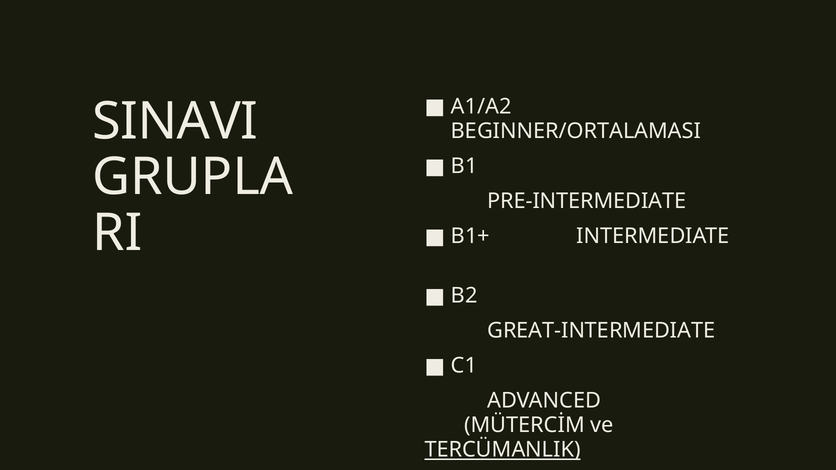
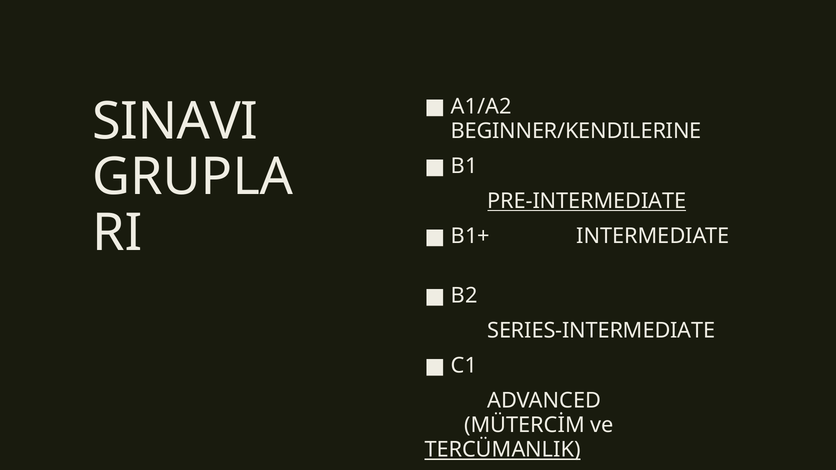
BEGINNER/ORTALAMASI: BEGINNER/ORTALAMASI -> BEGINNER/KENDILERINE
PRE-INTERMEDIATE underline: none -> present
GREAT-INTERMEDIATE: GREAT-INTERMEDIATE -> SERIES-INTERMEDIATE
